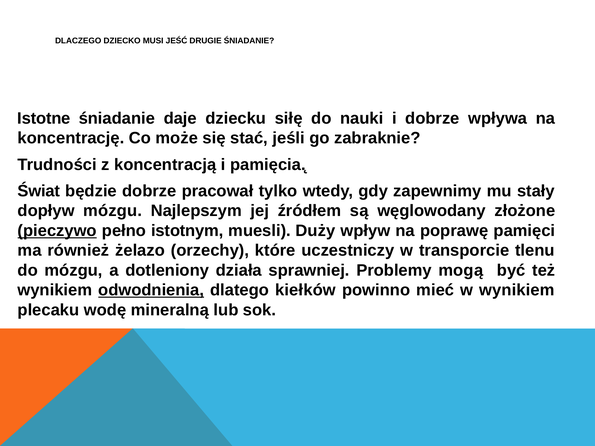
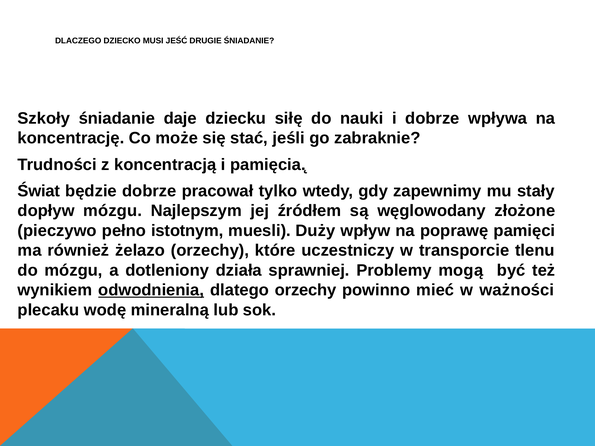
Istotne: Istotne -> Szkoły
pieczywo underline: present -> none
dlatego kiełków: kiełków -> orzechy
w wynikiem: wynikiem -> ważności
